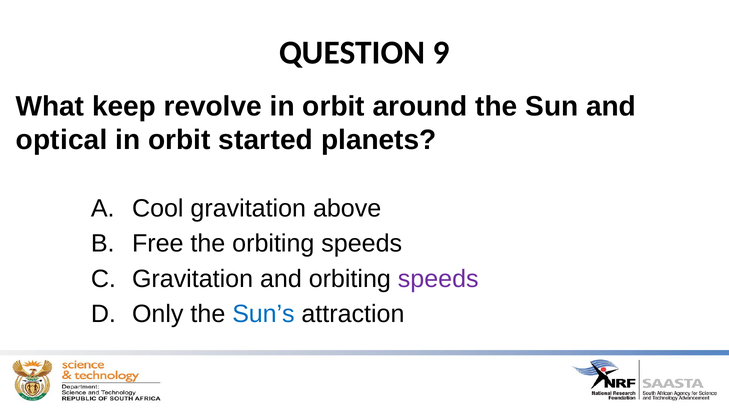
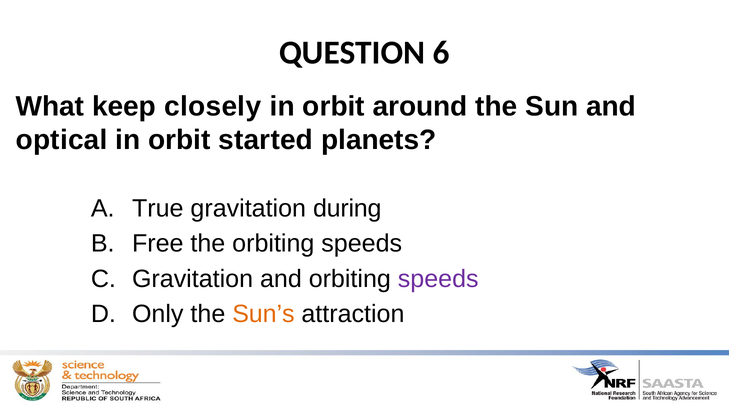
9: 9 -> 6
revolve: revolve -> closely
Cool: Cool -> True
above: above -> during
Sun’s colour: blue -> orange
